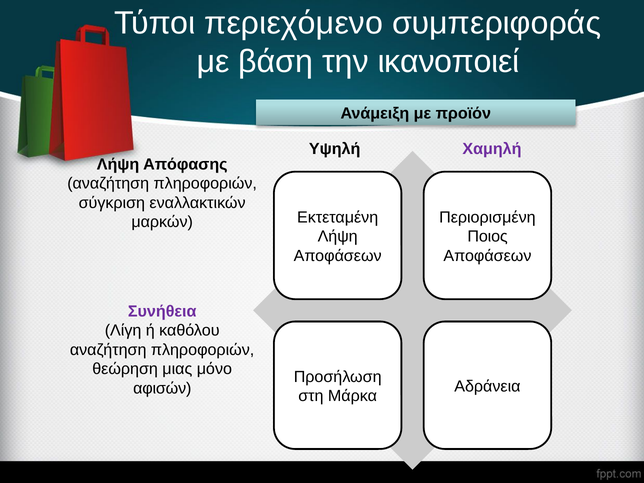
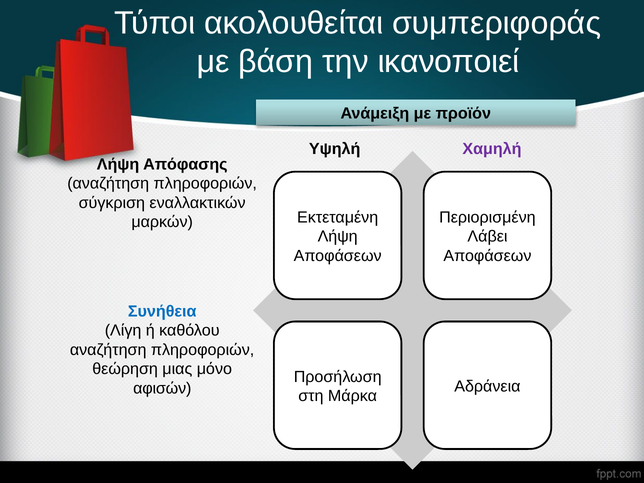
περιεχόμενο: περιεχόμενο -> ακολουθείται
Ποιος: Ποιος -> Λάβει
Συνήθεια colour: purple -> blue
